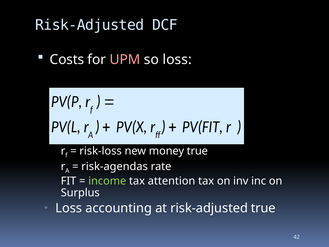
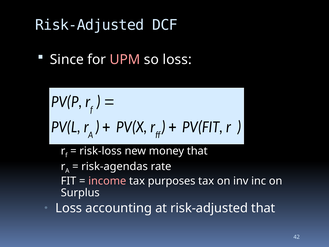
Costs: Costs -> Since
money true: true -> that
income colour: light green -> pink
attention: attention -> purposes
risk-adjusted true: true -> that
